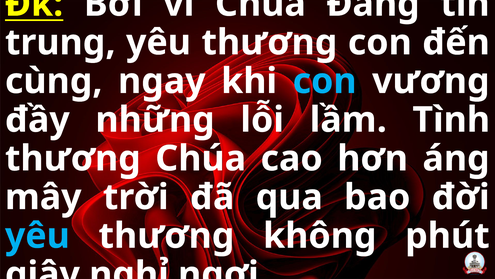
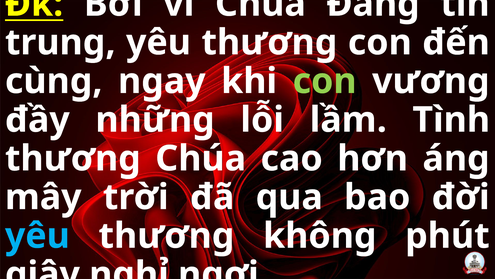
con at (325, 81) colour: light blue -> light green
